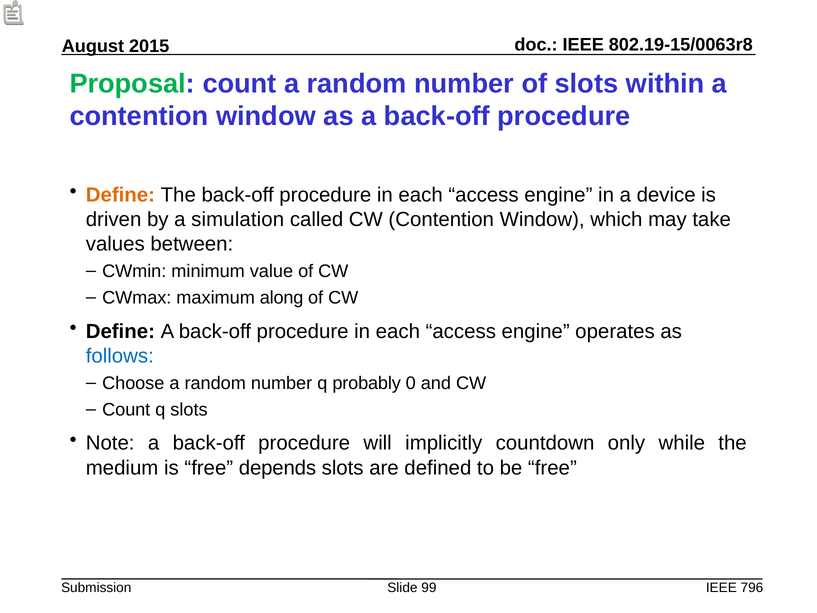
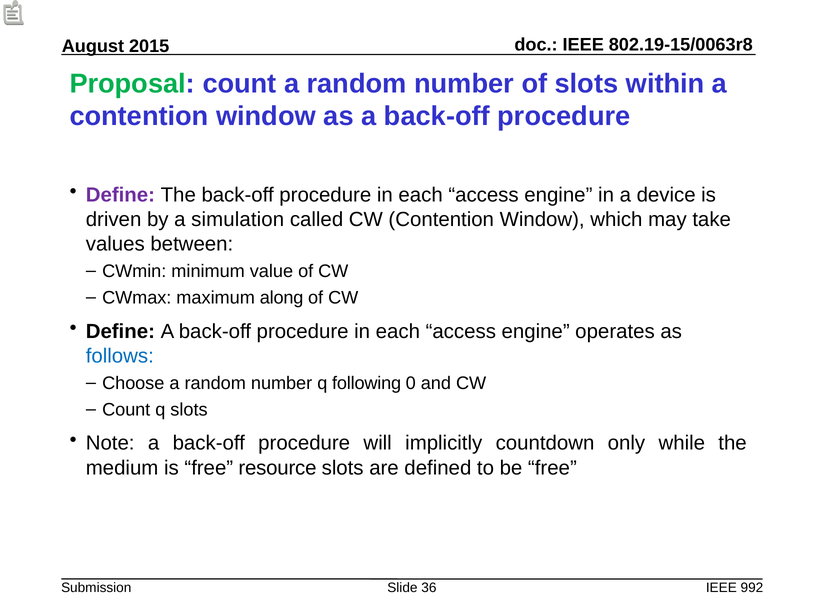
Define at (120, 195) colour: orange -> purple
probably: probably -> following
depends: depends -> resource
99: 99 -> 36
796: 796 -> 992
